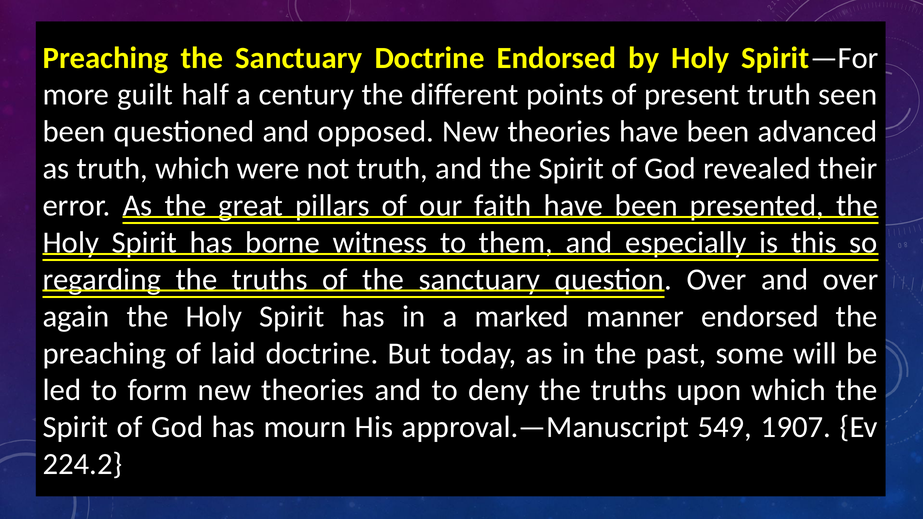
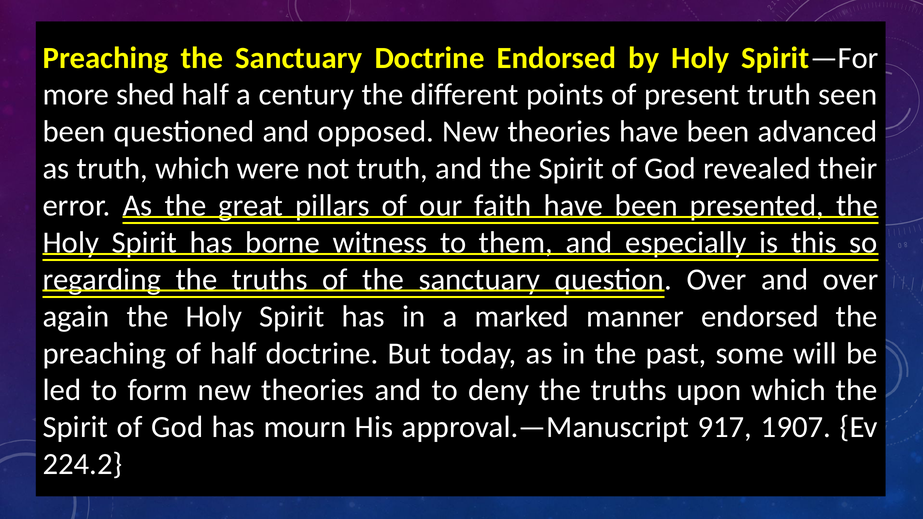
guilt: guilt -> shed
of laid: laid -> half
549: 549 -> 917
